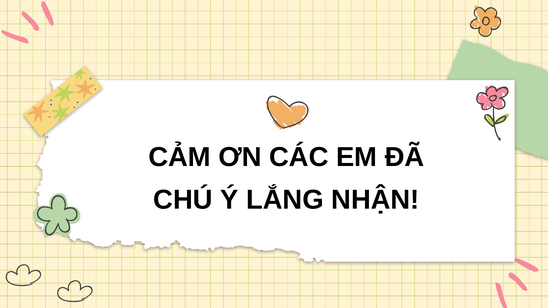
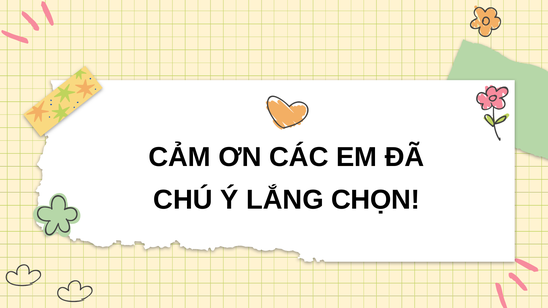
NHẬN: NHẬN -> CHỌN
